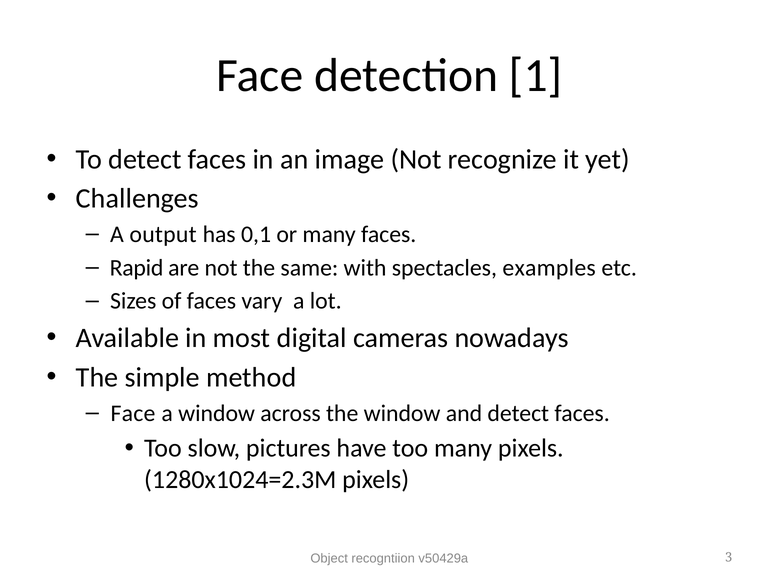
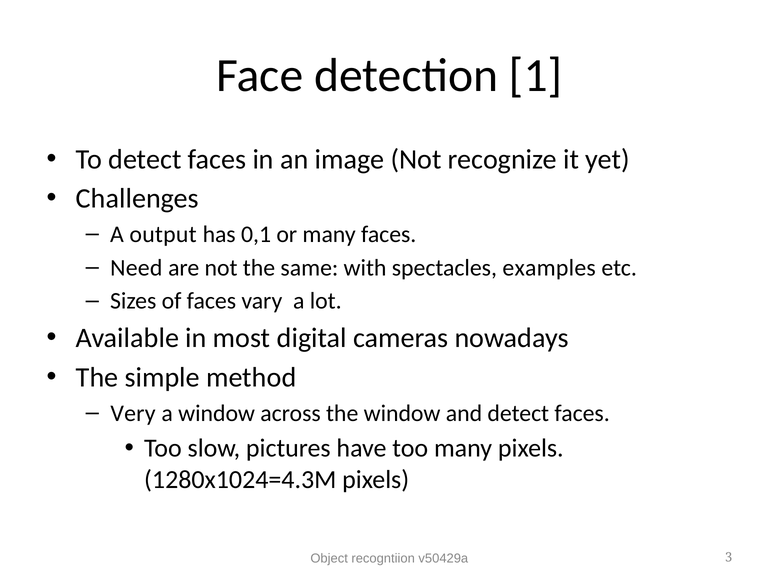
Rapid: Rapid -> Need
Face at (133, 413): Face -> Very
1280x1024=2.3M: 1280x1024=2.3M -> 1280x1024=4.3M
